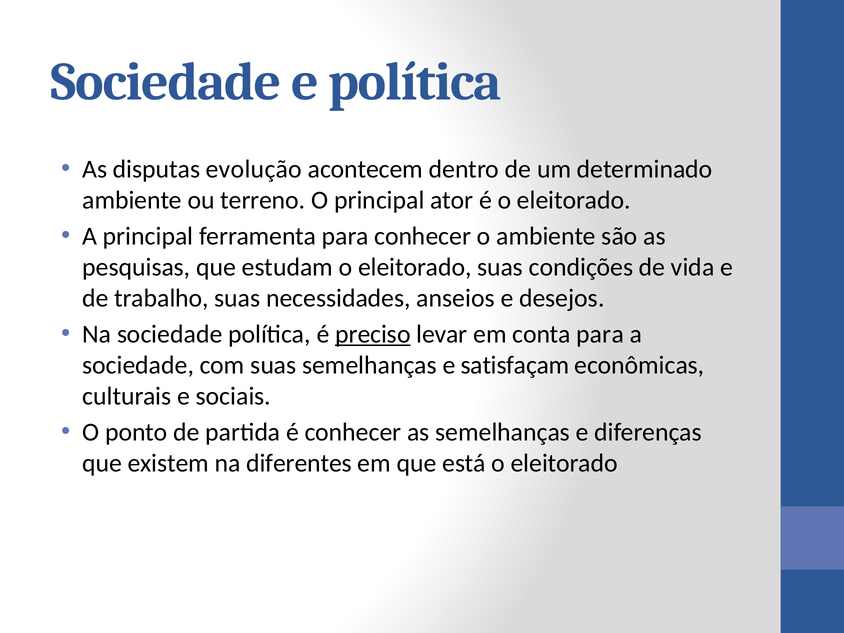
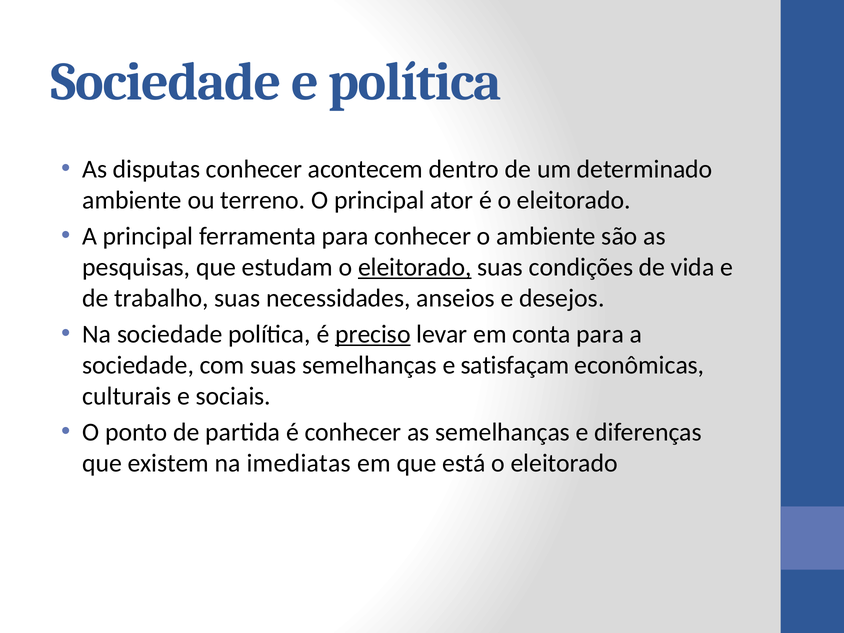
disputas evolução: evolução -> conhecer
eleitorado at (415, 267) underline: none -> present
diferentes: diferentes -> imediatas
